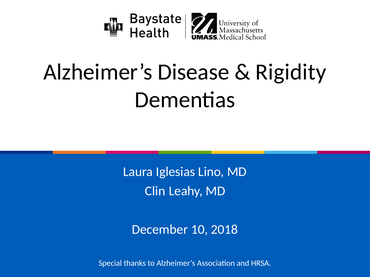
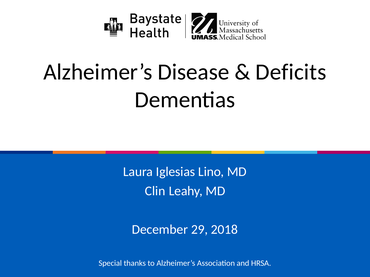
Rigidity: Rigidity -> Deficits
10: 10 -> 29
